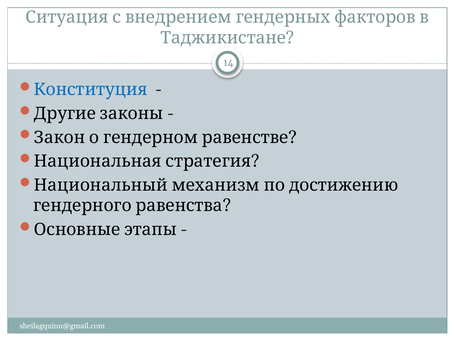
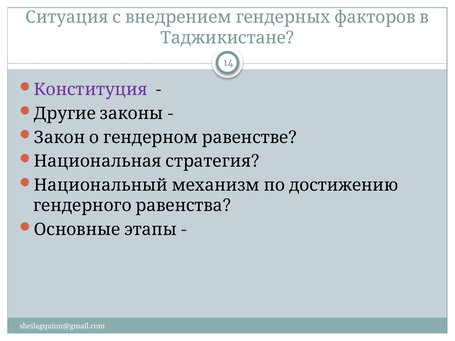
Конституция colour: blue -> purple
